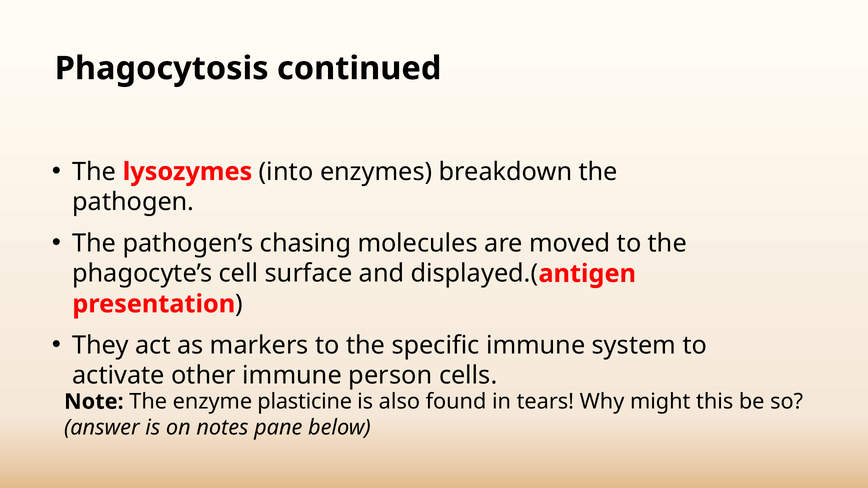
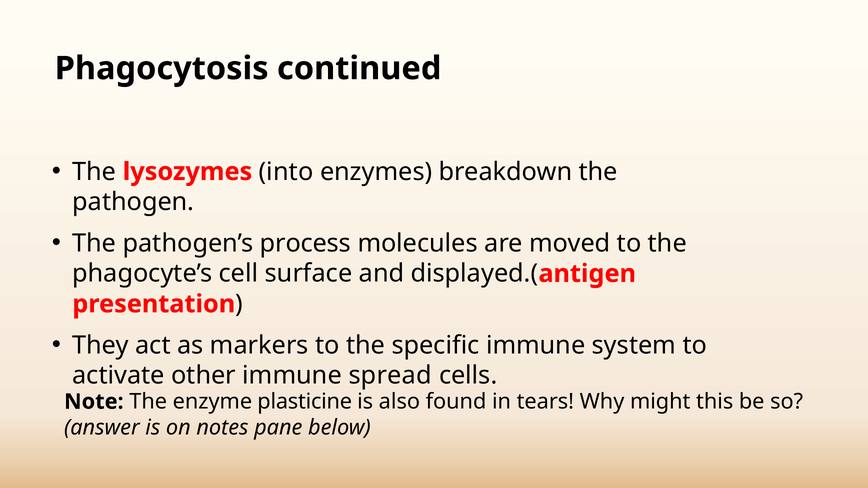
chasing: chasing -> process
person: person -> spread
